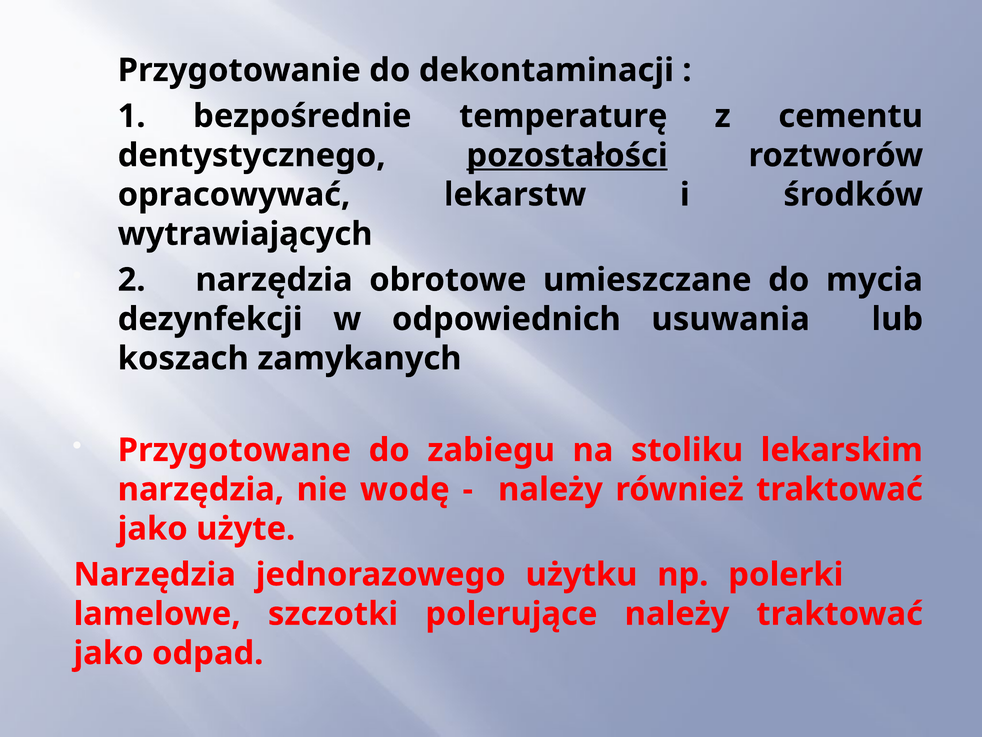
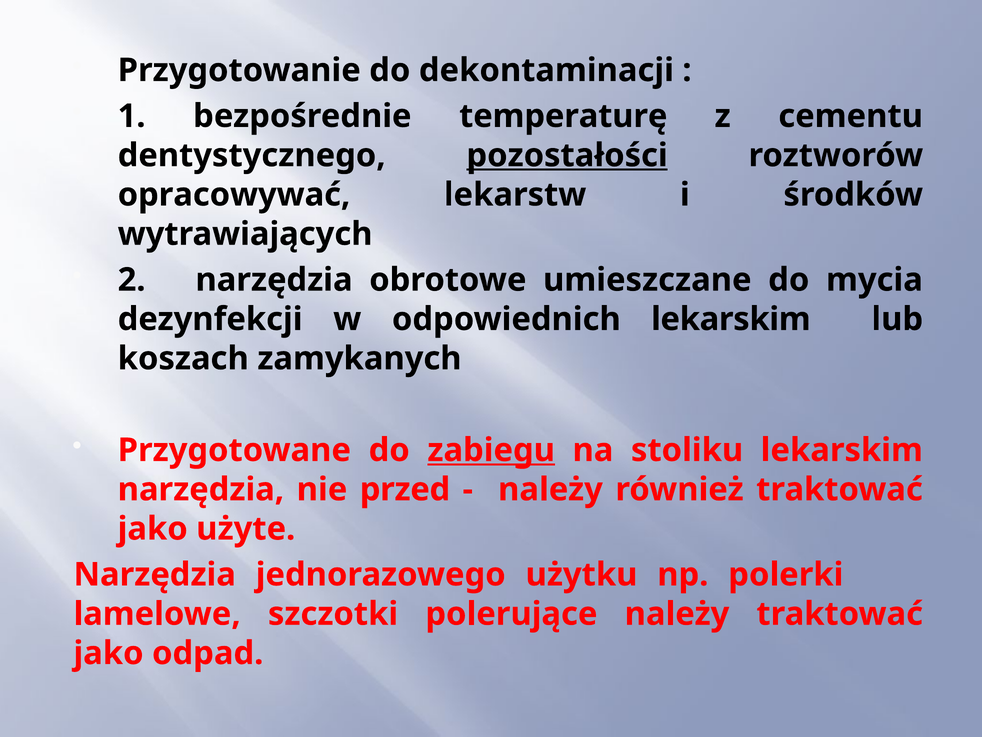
odpowiednich usuwania: usuwania -> lekarskim
zabiegu underline: none -> present
wodę: wodę -> przed
